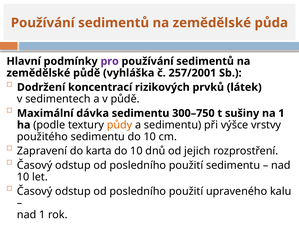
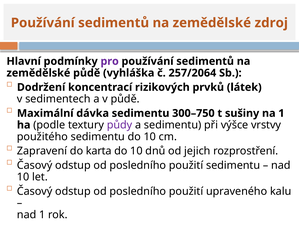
půda: půda -> zdroj
257/2001: 257/2001 -> 257/2064
půdy colour: orange -> purple
